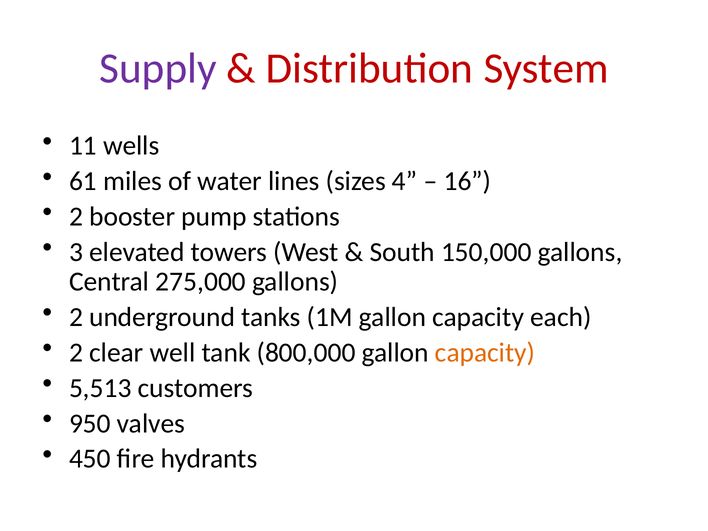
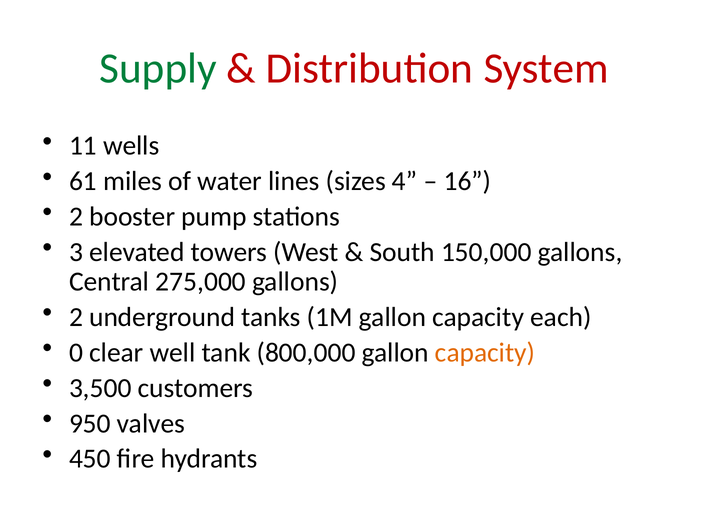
Supply colour: purple -> green
2 at (76, 353): 2 -> 0
5,513: 5,513 -> 3,500
